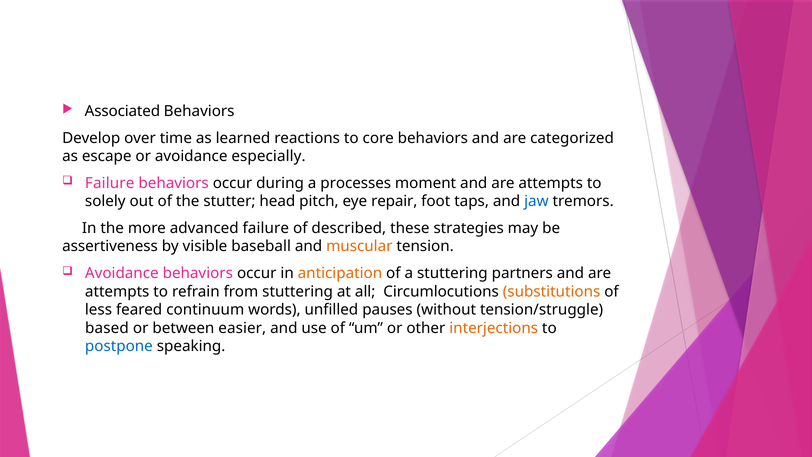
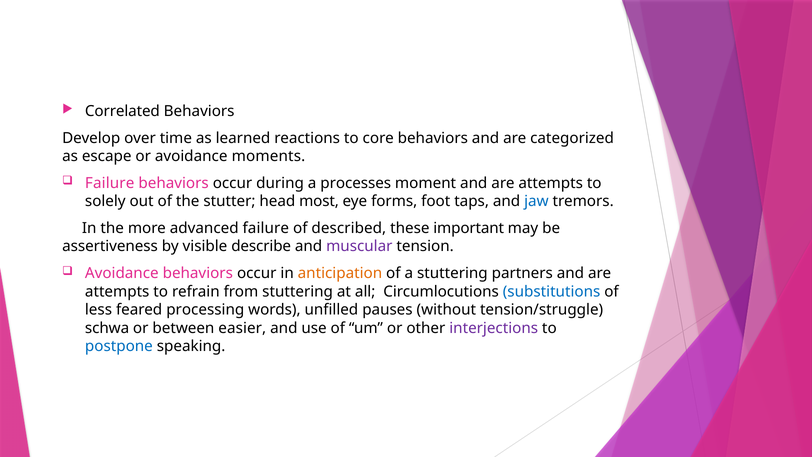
Associated: Associated -> Correlated
especially: especially -> moments
pitch: pitch -> most
repair: repair -> forms
strategies: strategies -> important
baseball: baseball -> describe
muscular colour: orange -> purple
substitutions colour: orange -> blue
continuum: continuum -> processing
based: based -> schwa
interjections colour: orange -> purple
